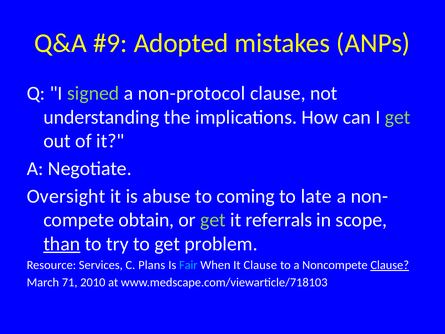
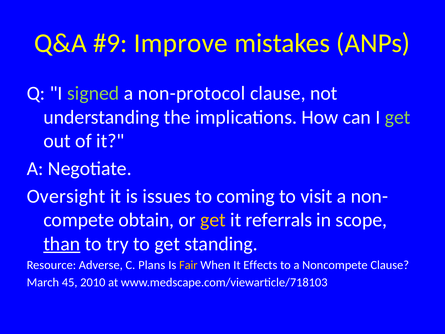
Adopted: Adopted -> Improve
abuse: abuse -> issues
late: late -> visit
get at (213, 220) colour: light green -> yellow
problem: problem -> standing
Services: Services -> Adverse
Fair colour: light blue -> yellow
It Clause: Clause -> Effects
Clause at (390, 265) underline: present -> none
71: 71 -> 45
